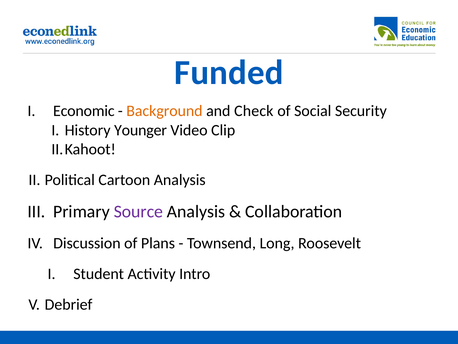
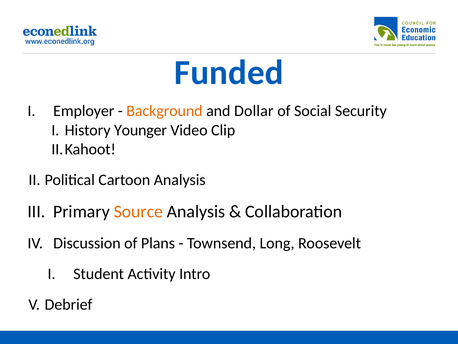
Economic: Economic -> Employer
Check: Check -> Dollar
Source colour: purple -> orange
